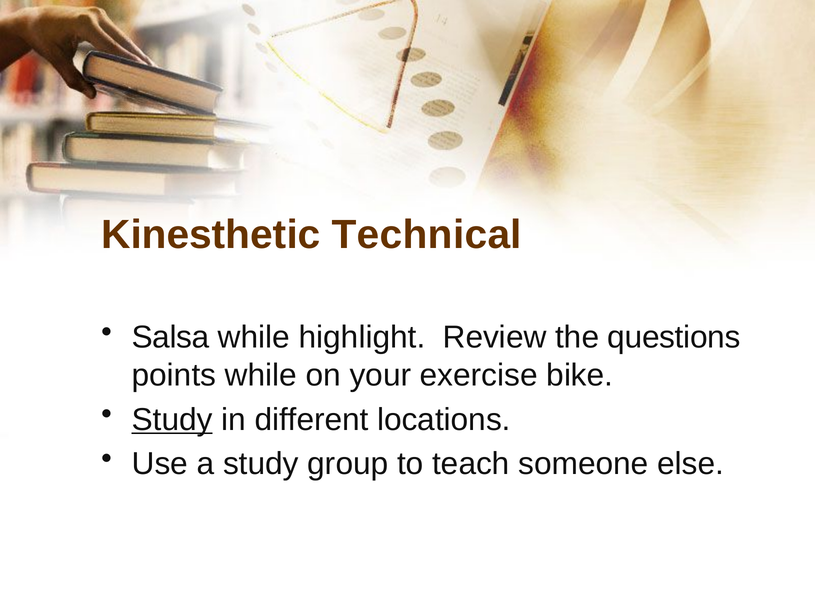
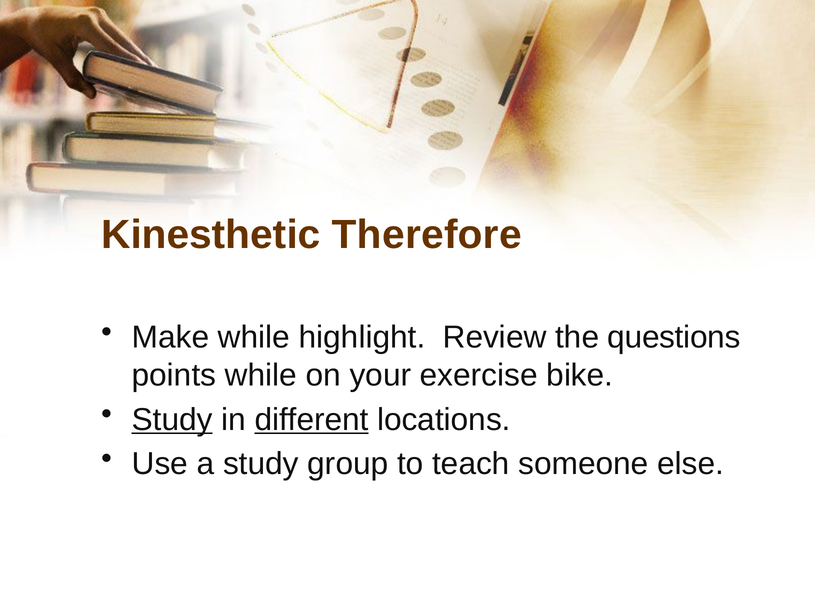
Technical: Technical -> Therefore
Salsa: Salsa -> Make
different underline: none -> present
